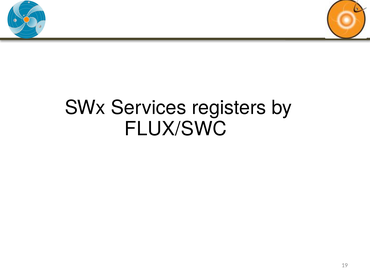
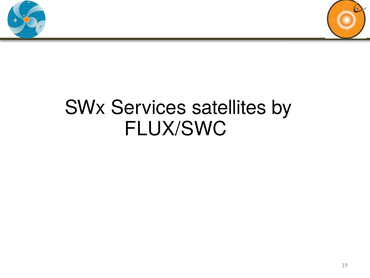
registers: registers -> satellites
